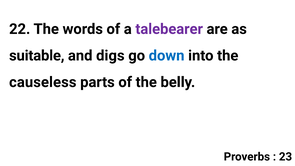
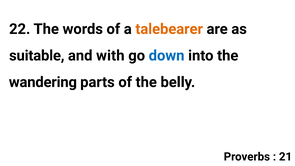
talebearer colour: purple -> orange
digs: digs -> with
causeless: causeless -> wandering
23: 23 -> 21
